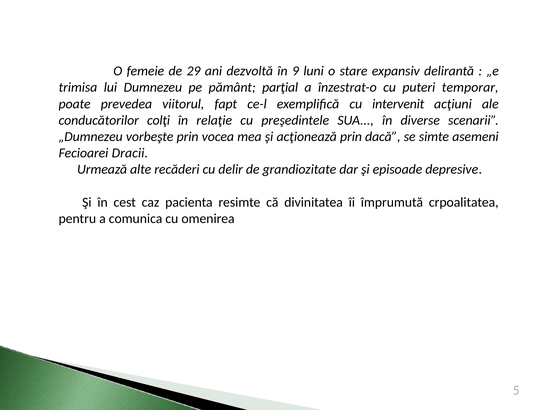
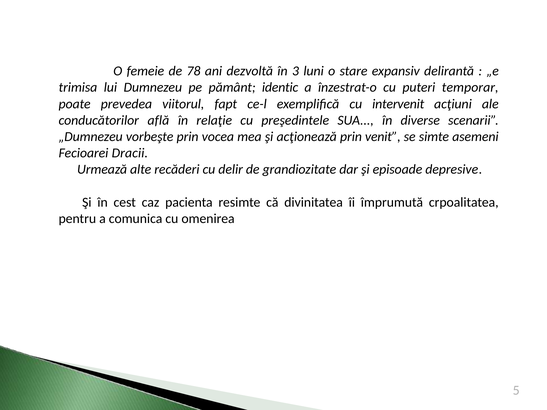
29: 29 -> 78
9: 9 -> 3
parţial: parţial -> identic
colţi: colţi -> află
dacă: dacă -> venit
